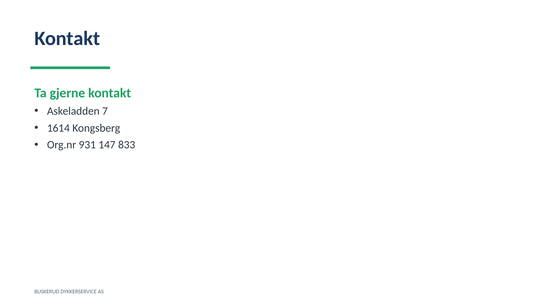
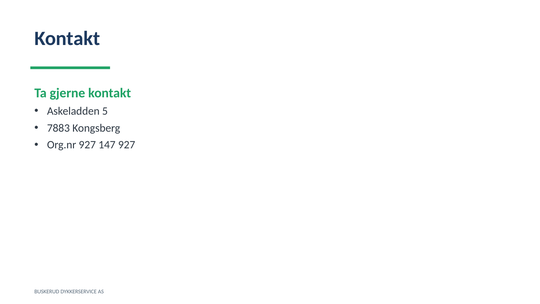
7: 7 -> 5
1614: 1614 -> 7883
Org.nr 931: 931 -> 927
147 833: 833 -> 927
